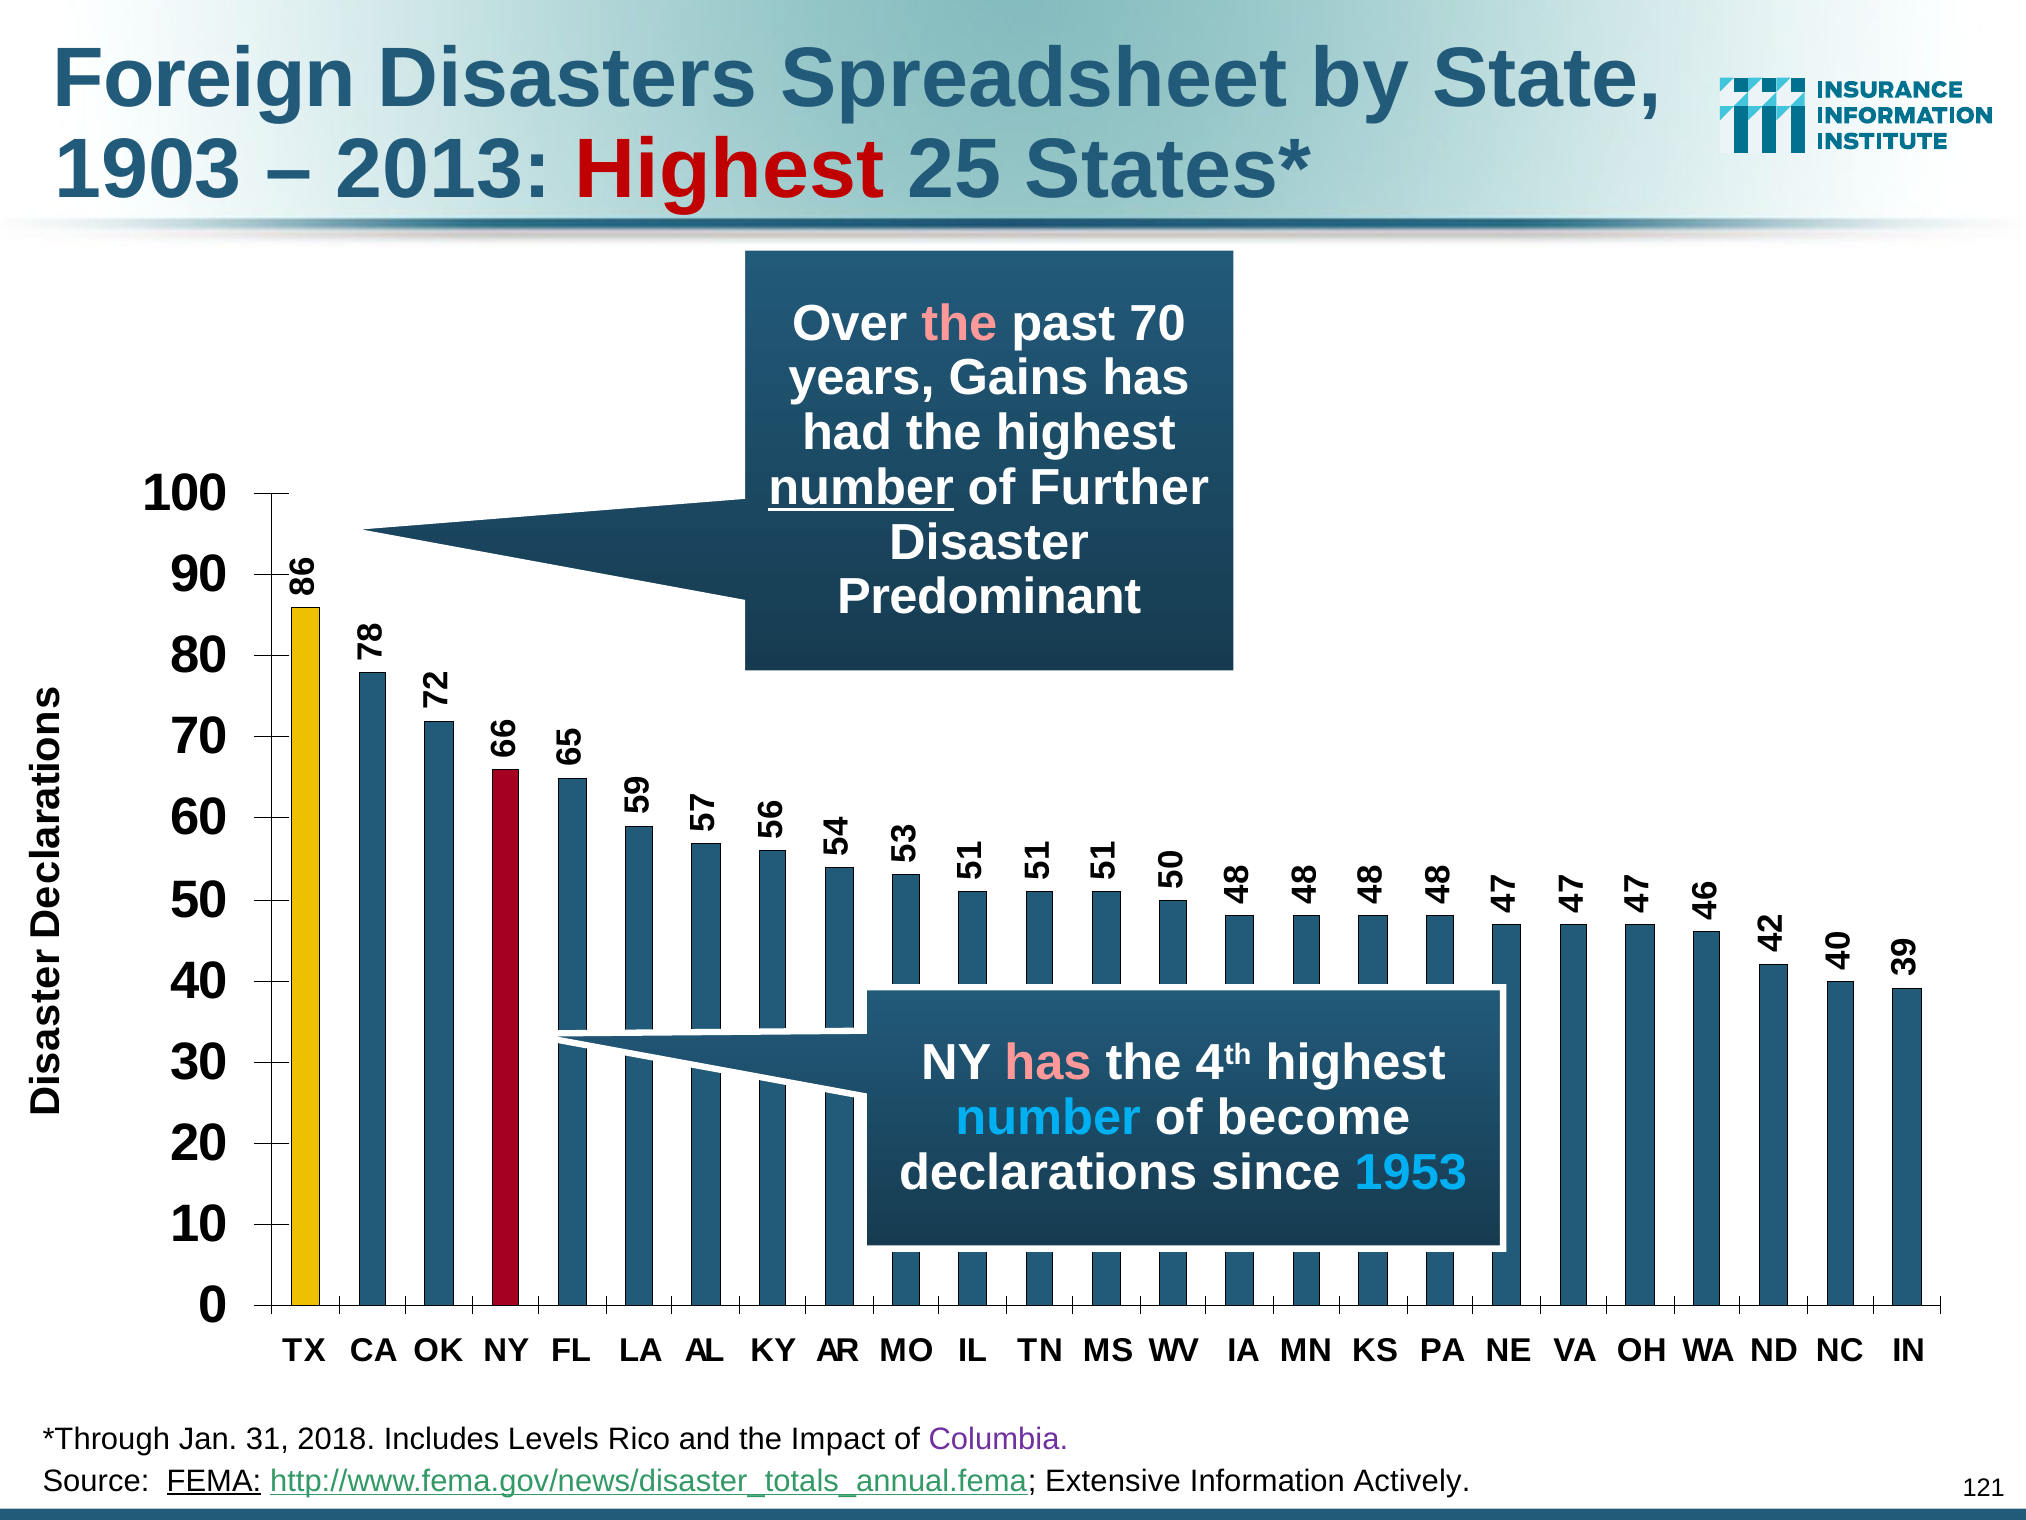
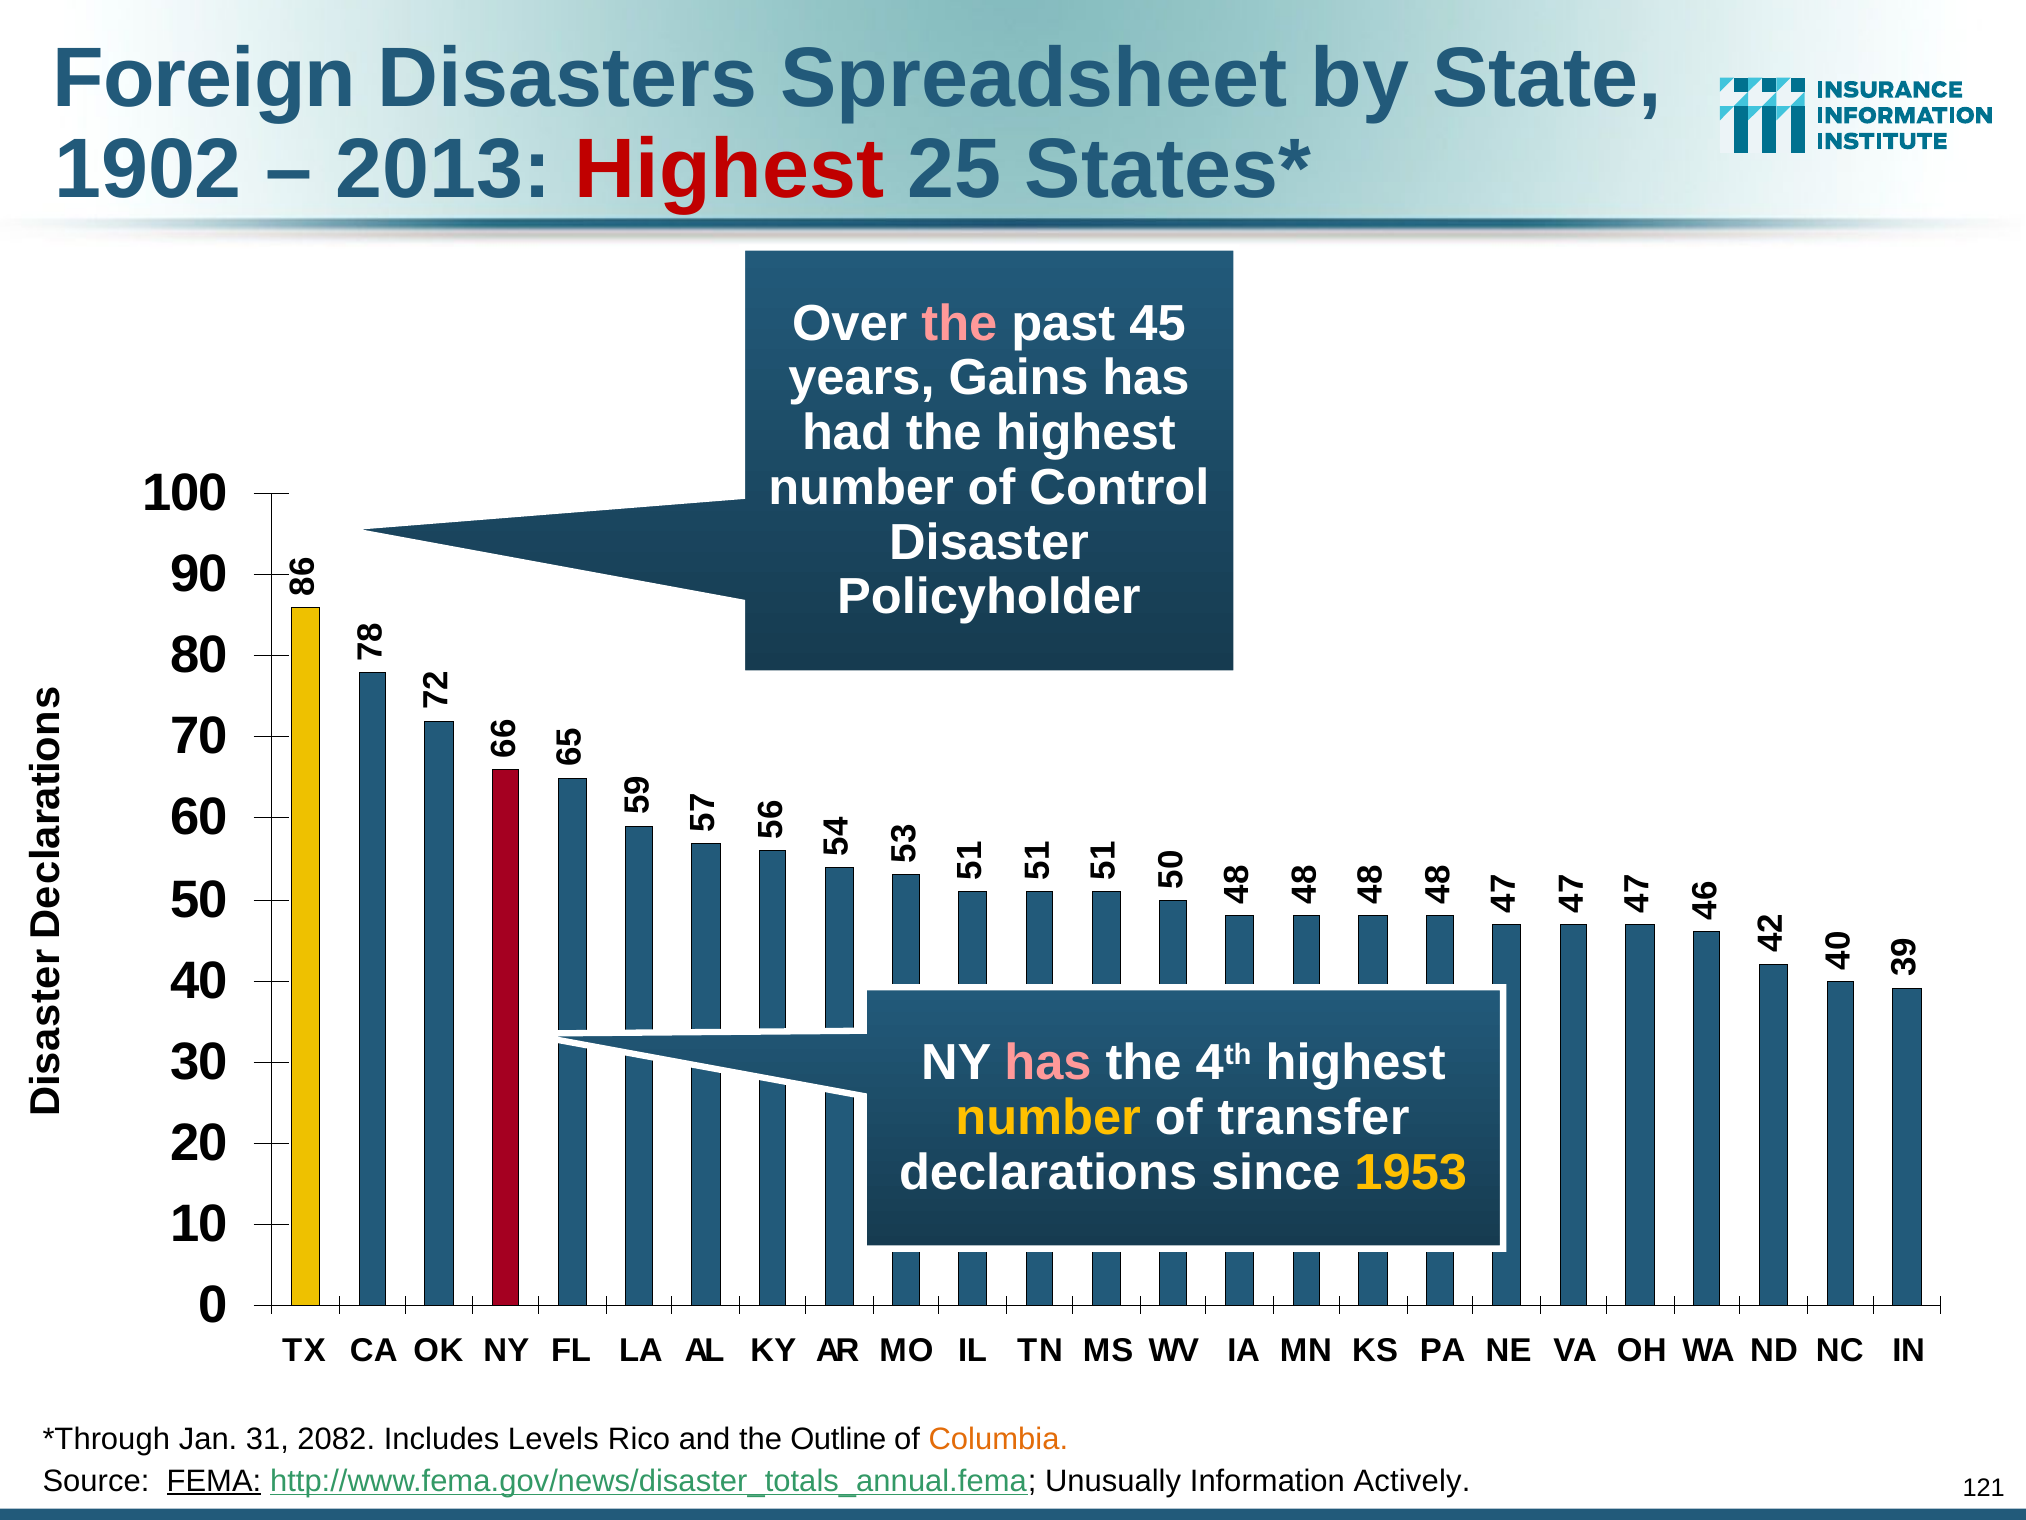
1903: 1903 -> 1902
past 70: 70 -> 45
number at (861, 487) underline: present -> none
Further: Further -> Control
Predominant: Predominant -> Policyholder
number at (1048, 1117) colour: light blue -> yellow
become: become -> transfer
1953 colour: light blue -> yellow
2018: 2018 -> 2082
Impact: Impact -> Outline
Columbia colour: purple -> orange
Extensive: Extensive -> Unusually
